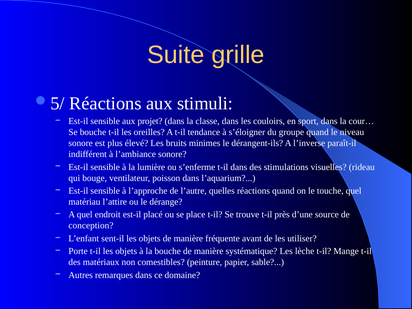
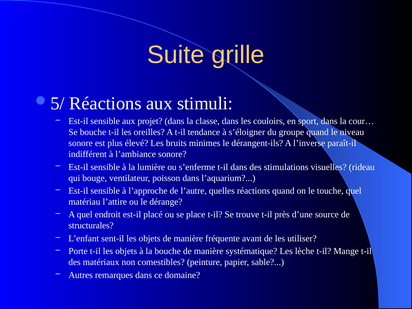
conception: conception -> structurales
